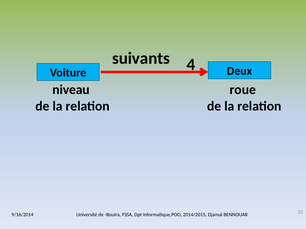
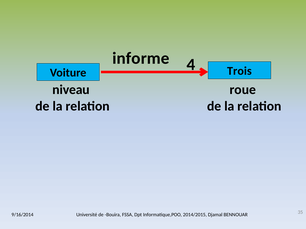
suivants: suivants -> informe
Deux: Deux -> Trois
